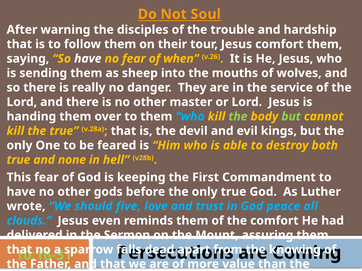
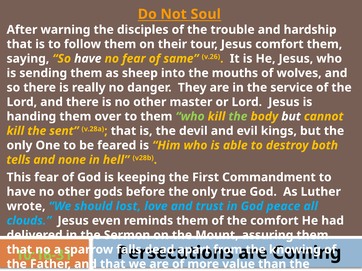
when: when -> same
who at (190, 117) colour: light blue -> light green
but at (291, 117) colour: light green -> white
the true: true -> sent
true at (18, 160): true -> tells
five: five -> lost
